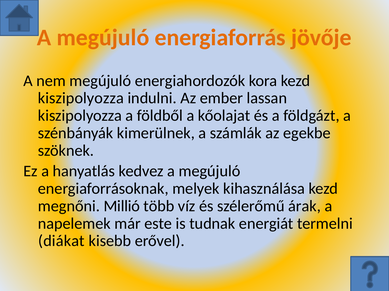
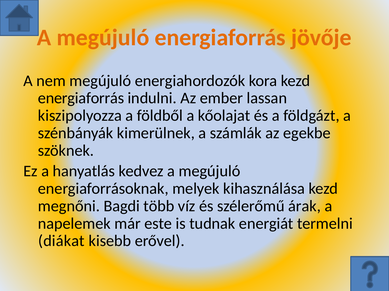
kiszipolyozza at (81, 98): kiszipolyozza -> energiaforrás
Millió: Millió -> Bagdi
